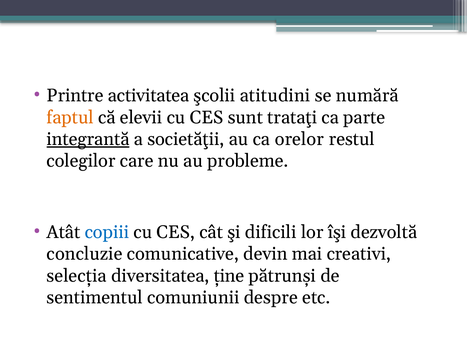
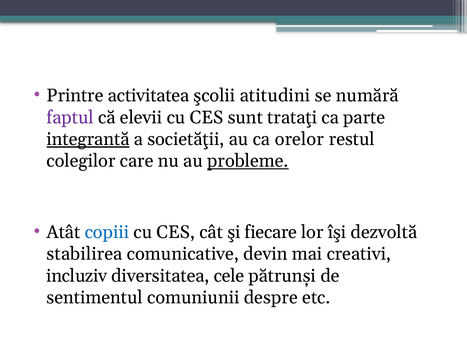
faptul colour: orange -> purple
probleme underline: none -> present
dificili: dificili -> fiecare
concluzie: concluzie -> stabilirea
selecţia: selecţia -> incluziv
ţine: ţine -> cele
